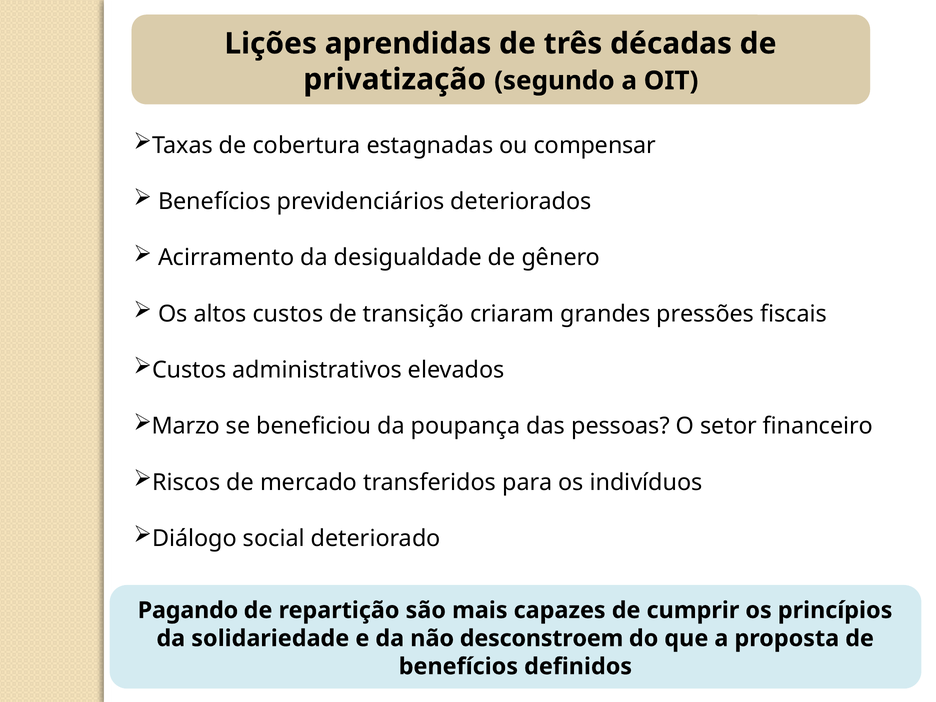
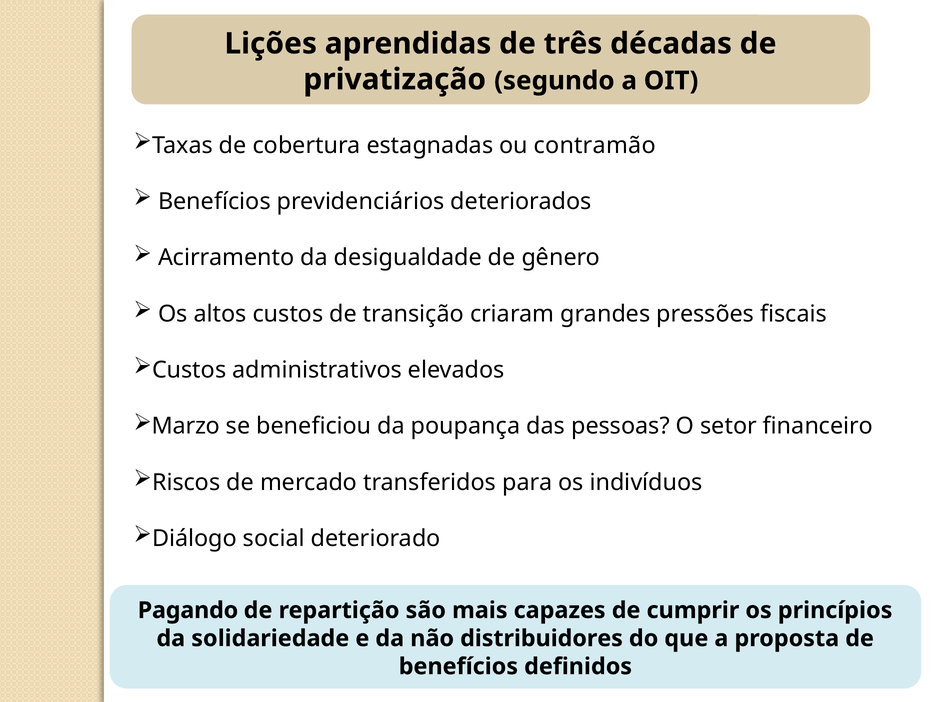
compensar: compensar -> contramão
desconstroem: desconstroem -> distribuidores
